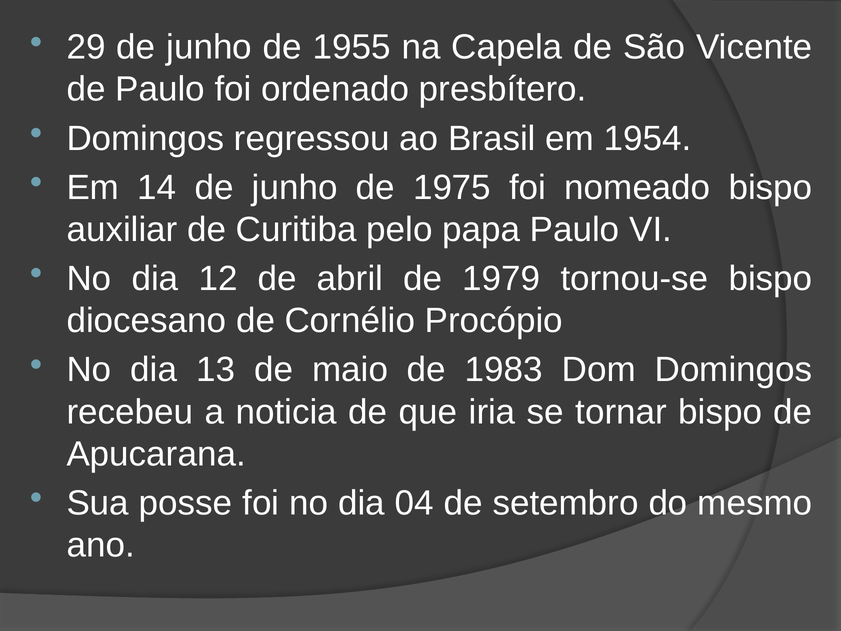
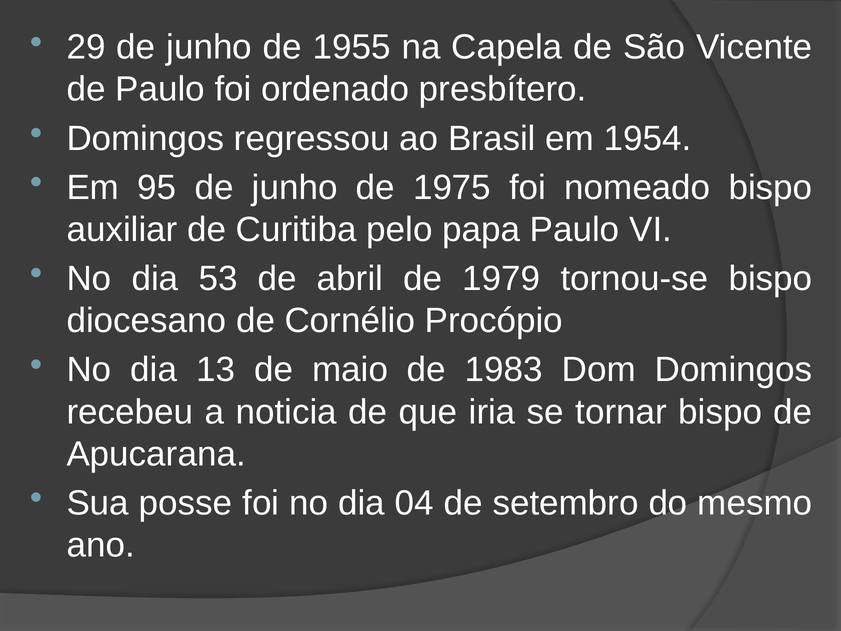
14: 14 -> 95
12: 12 -> 53
